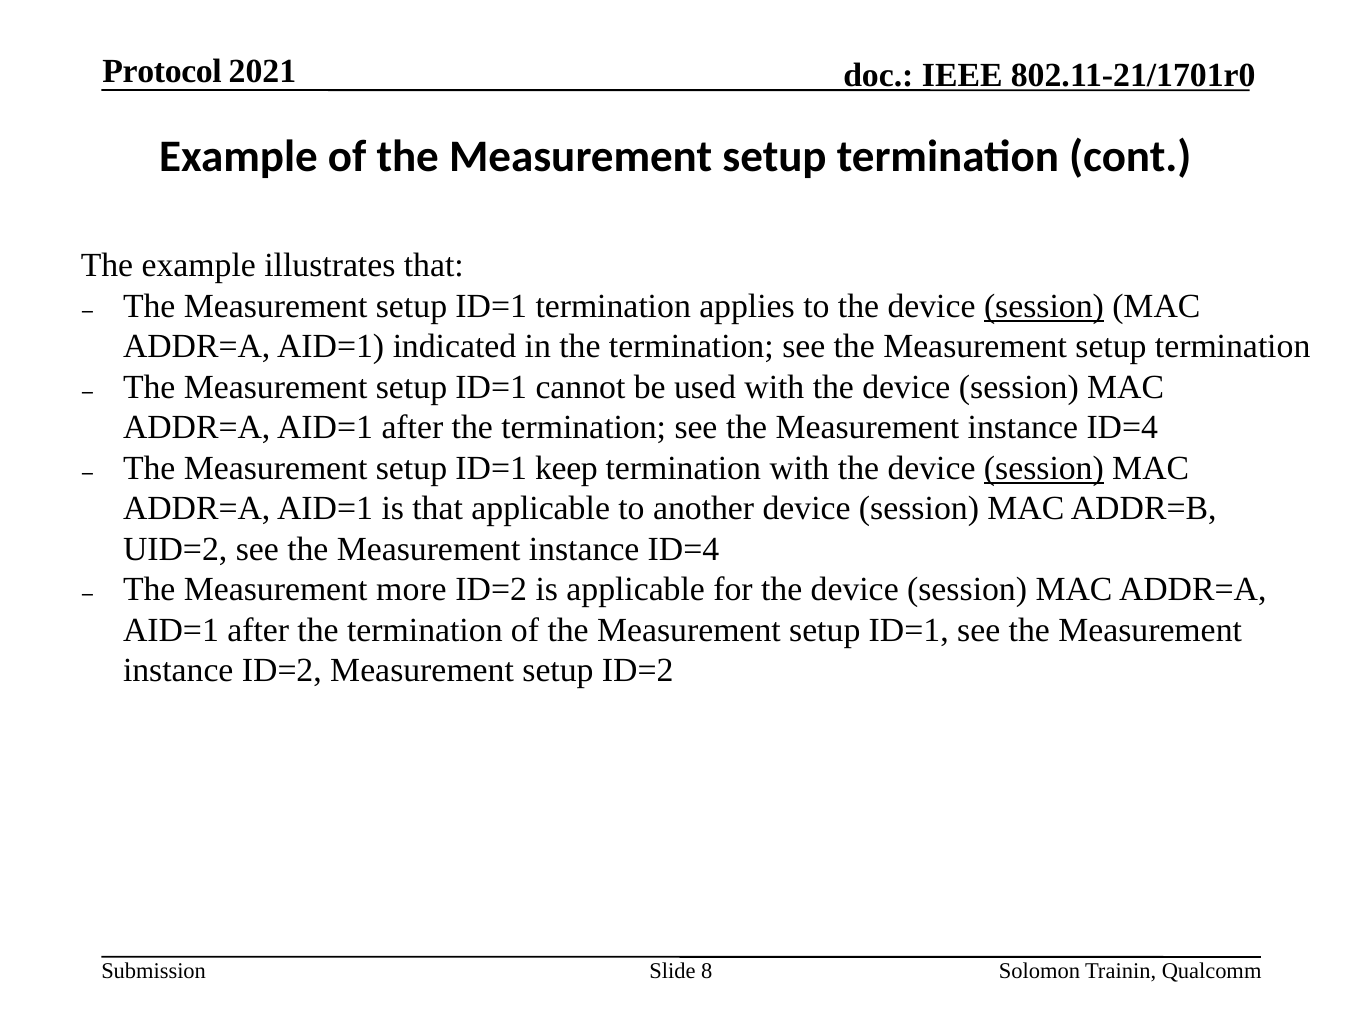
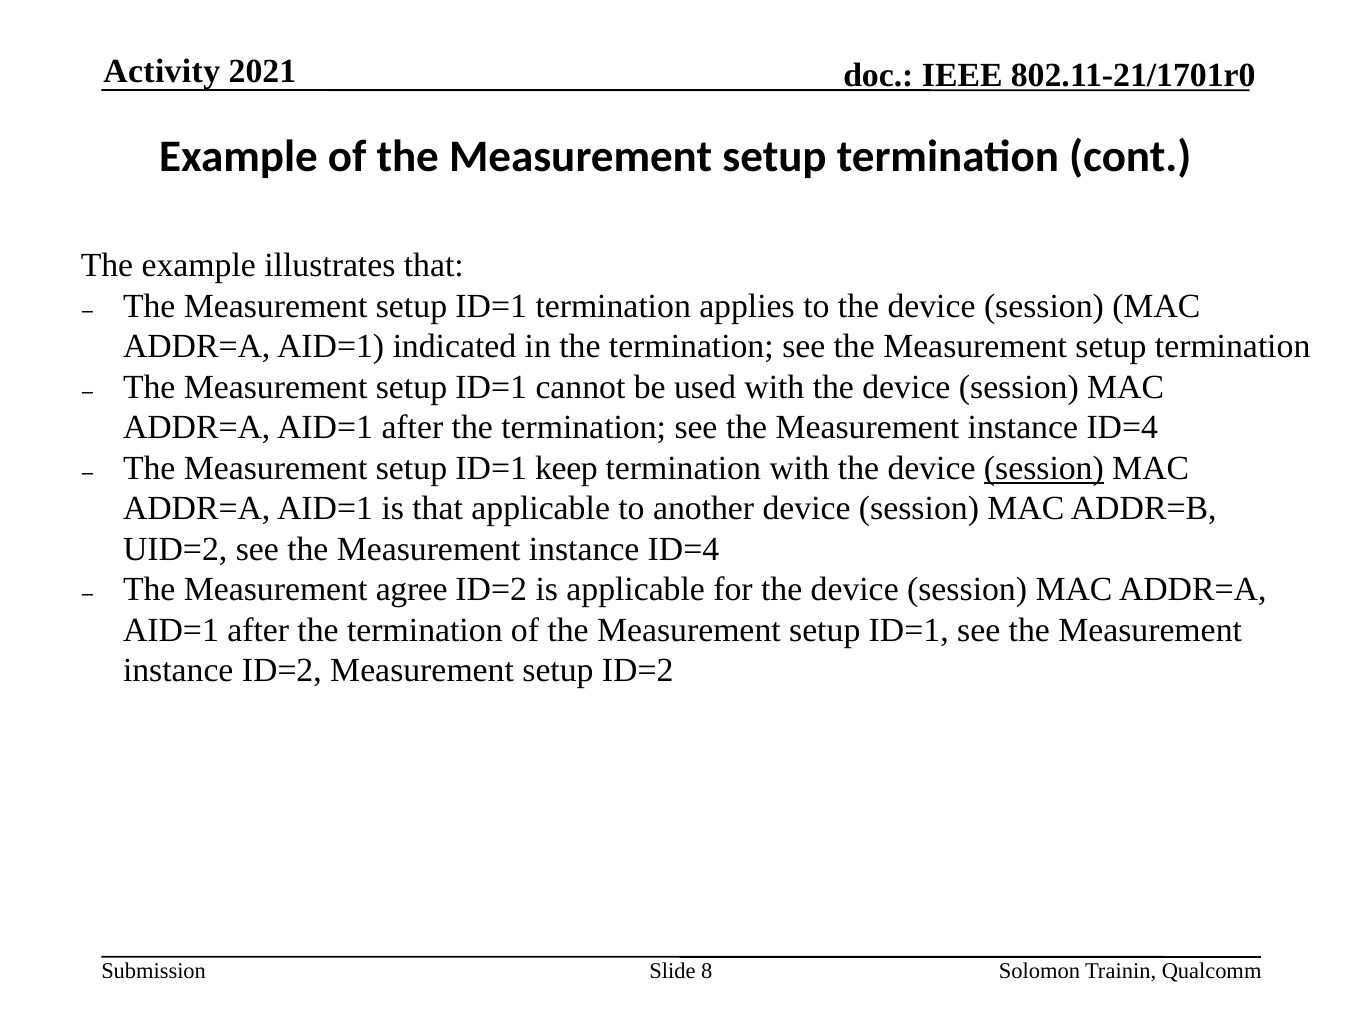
Protocol: Protocol -> Activity
session at (1044, 306) underline: present -> none
more: more -> agree
